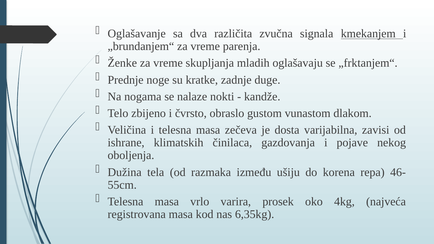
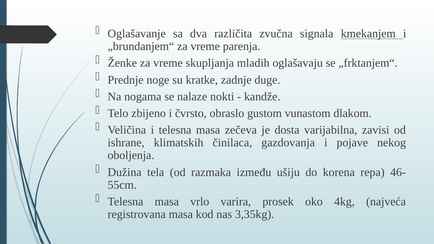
6,35kg: 6,35kg -> 3,35kg
